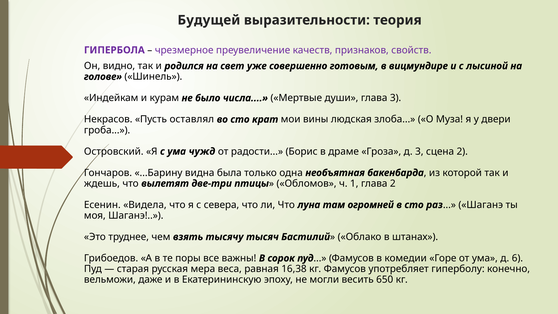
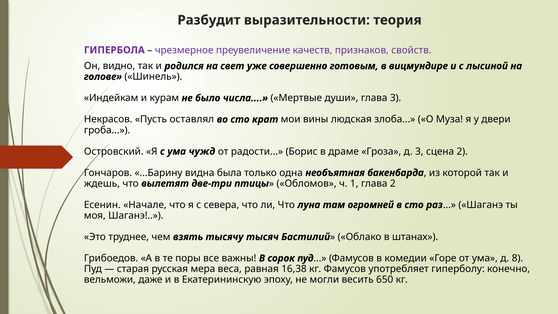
Будущей: Будущей -> Разбудит
Видела: Видела -> Начале
6: 6 -> 8
